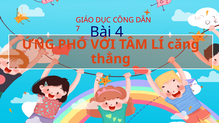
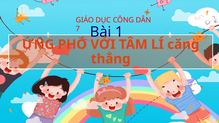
4: 4 -> 1
